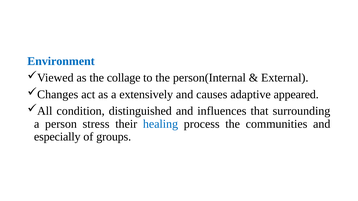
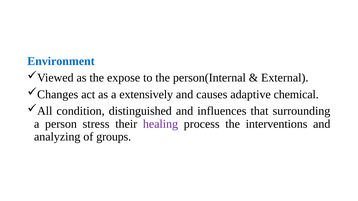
collage: collage -> expose
appeared: appeared -> chemical
healing colour: blue -> purple
communities: communities -> interventions
especially: especially -> analyzing
